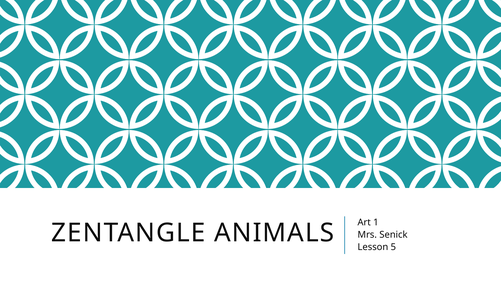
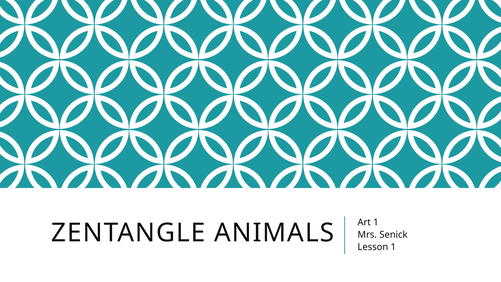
Lesson 5: 5 -> 1
